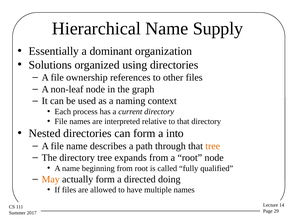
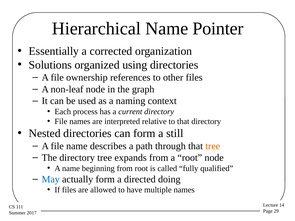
Supply: Supply -> Pointer
dominant: dominant -> corrected
into: into -> still
May colour: orange -> blue
